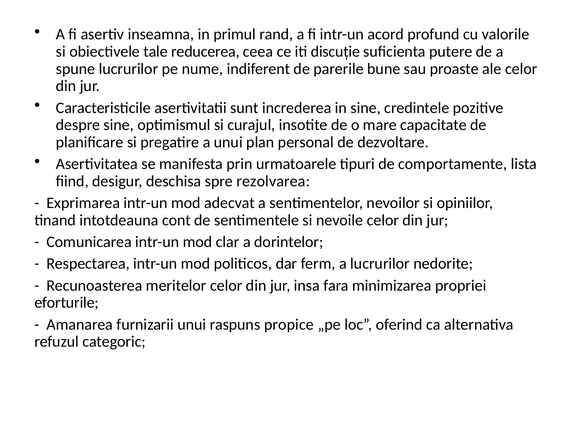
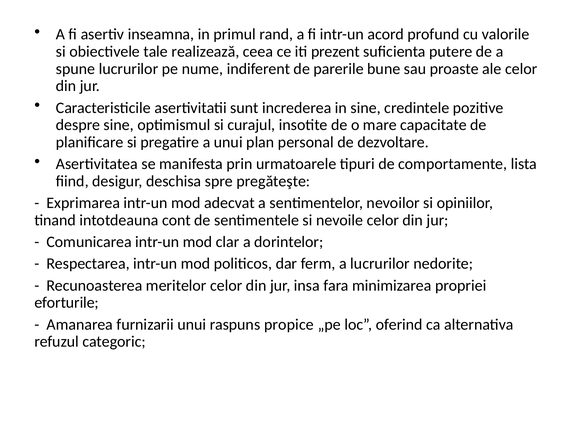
reducerea: reducerea -> realizează
discuție: discuție -> prezent
rezolvarea: rezolvarea -> pregăteşte
